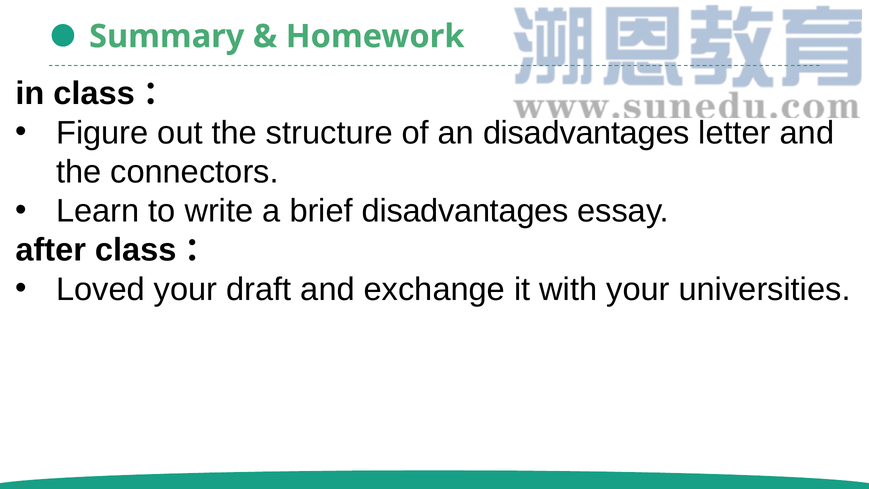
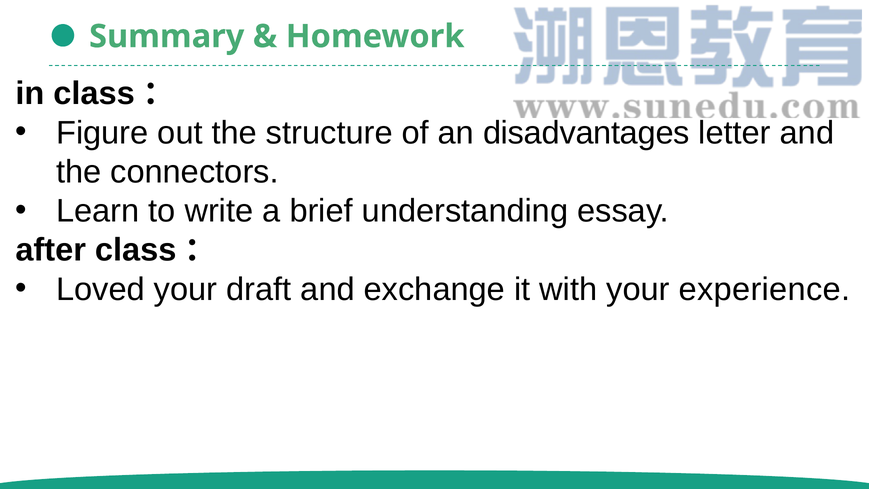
brief disadvantages: disadvantages -> understanding
universities: universities -> experience
